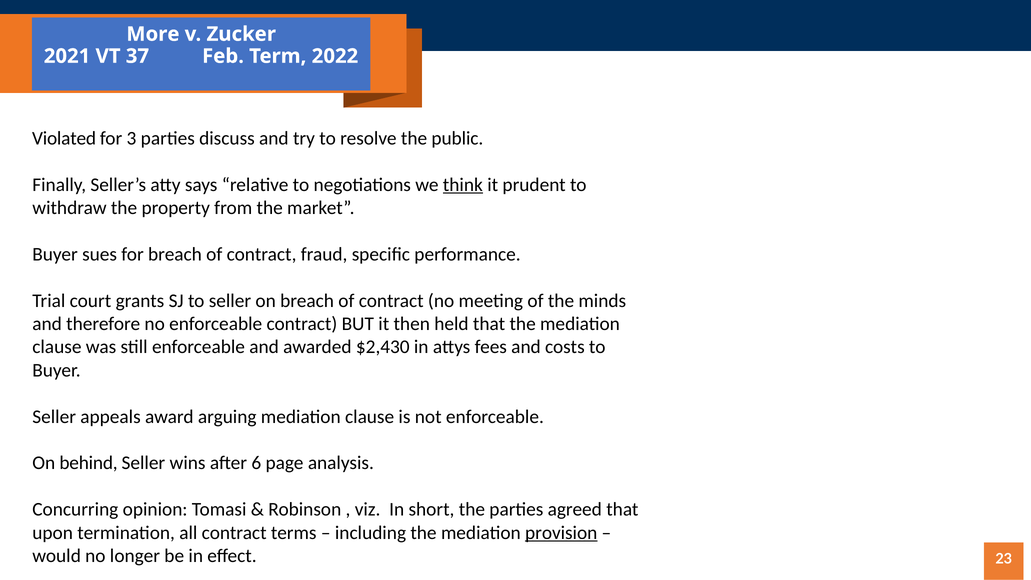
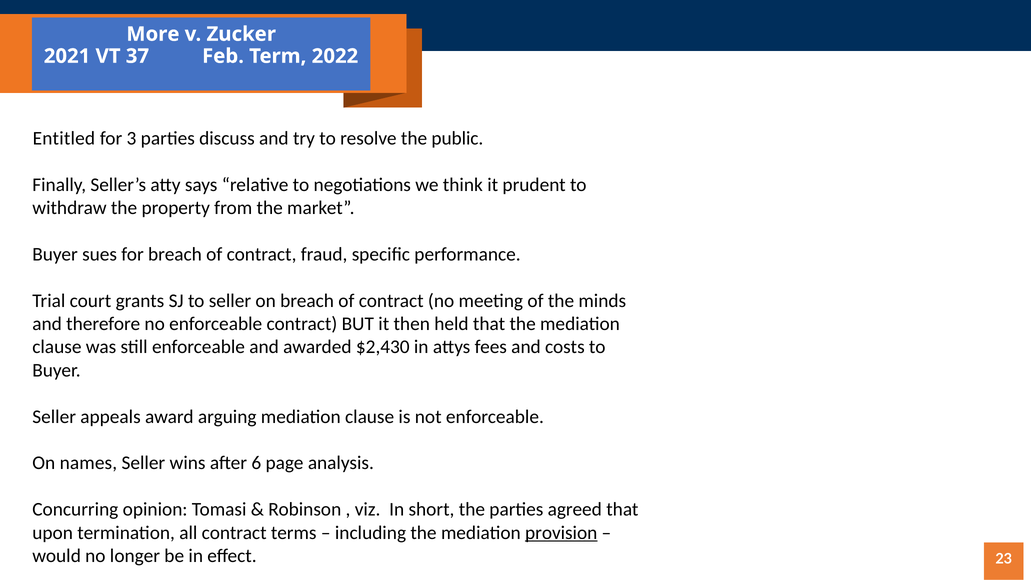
Violated: Violated -> Entitled
think underline: present -> none
behind: behind -> names
